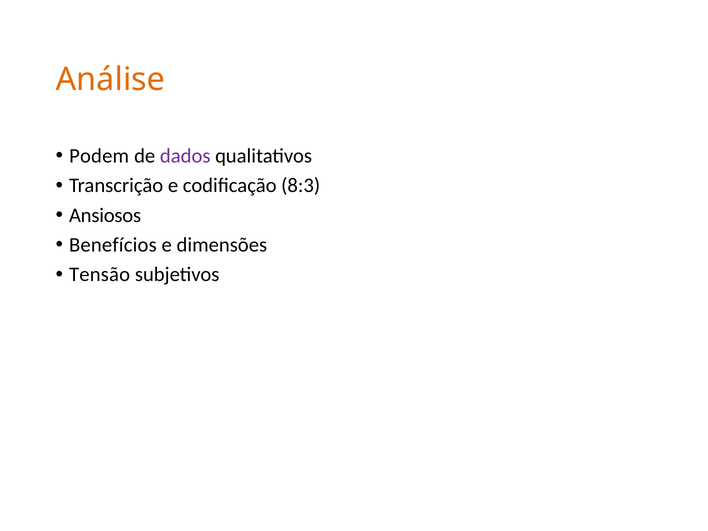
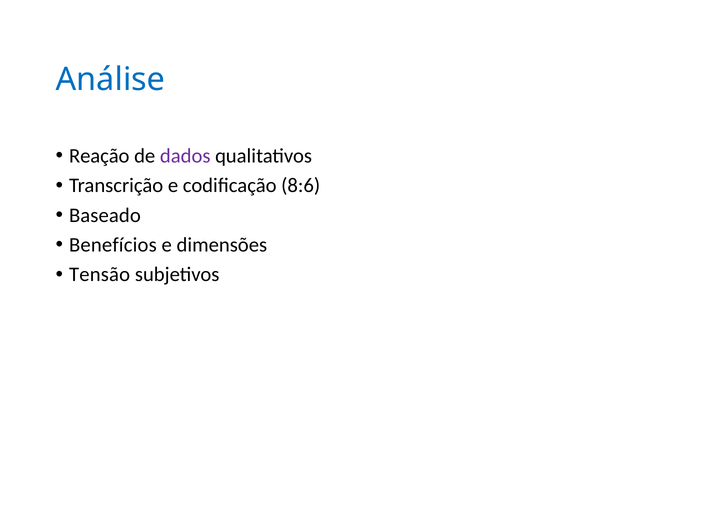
Análise colour: orange -> blue
Podem: Podem -> Reação
8:3: 8:3 -> 8:6
Ansiosos: Ansiosos -> Baseado
